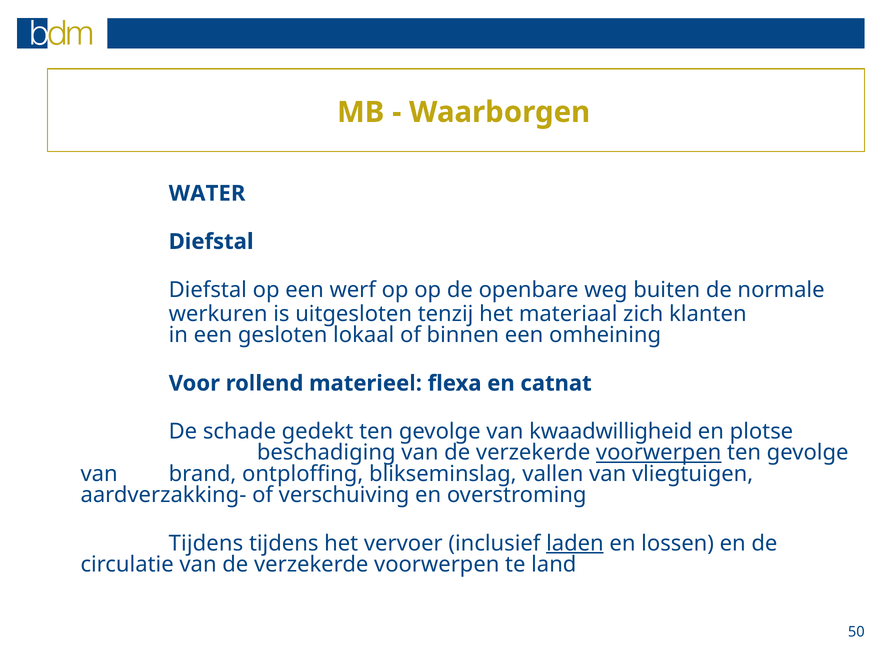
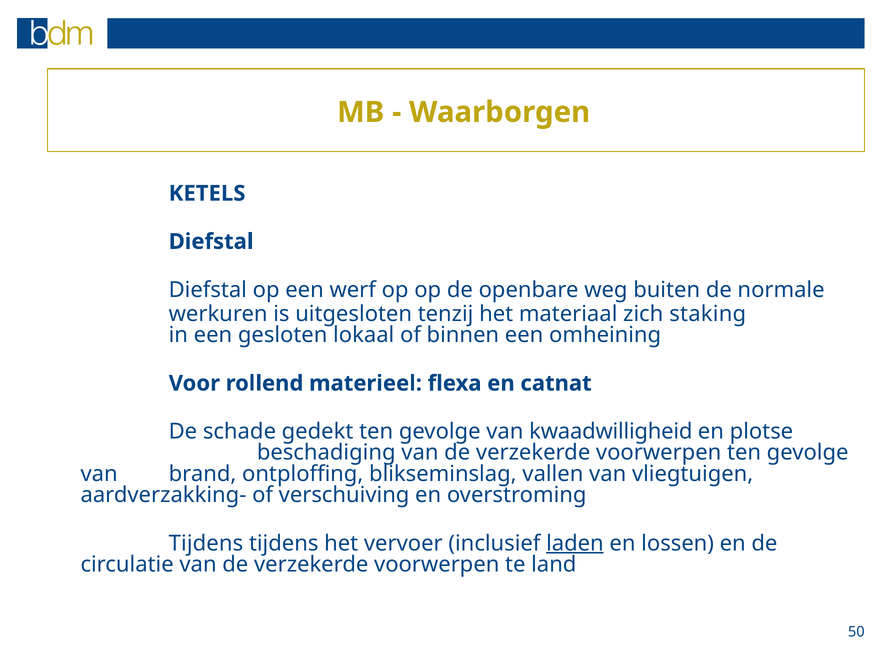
WATER: WATER -> KETELS
klanten: klanten -> staking
voorwerpen at (659, 453) underline: present -> none
